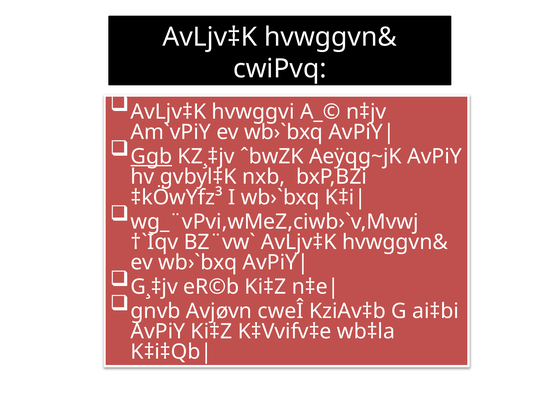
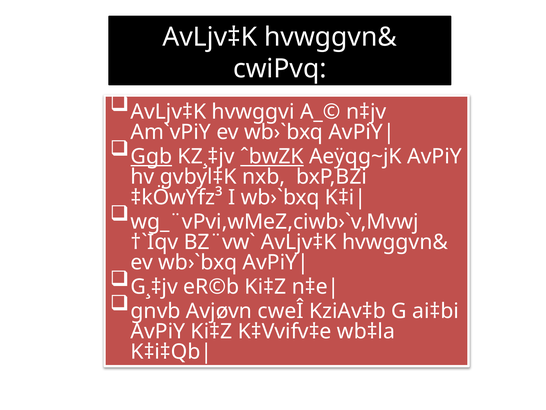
ˆbwZK underline: none -> present
